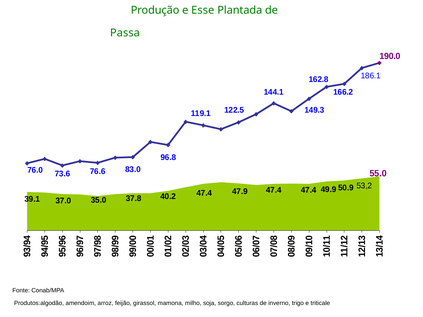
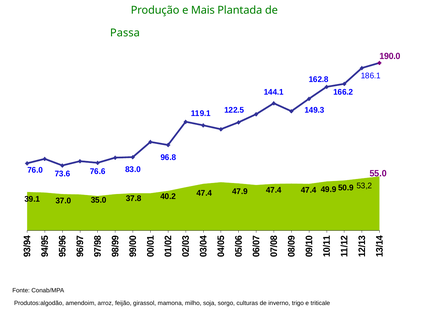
Esse: Esse -> Mais
